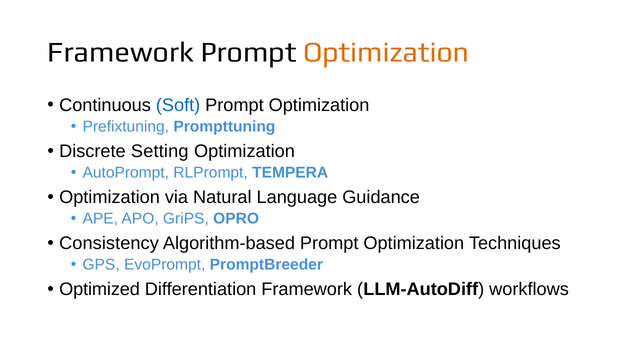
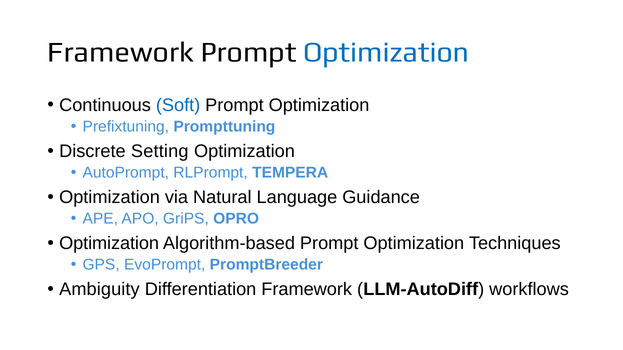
Optimization at (386, 52) colour: orange -> blue
Consistency at (109, 244): Consistency -> Optimization
Optimized: Optimized -> Ambiguity
